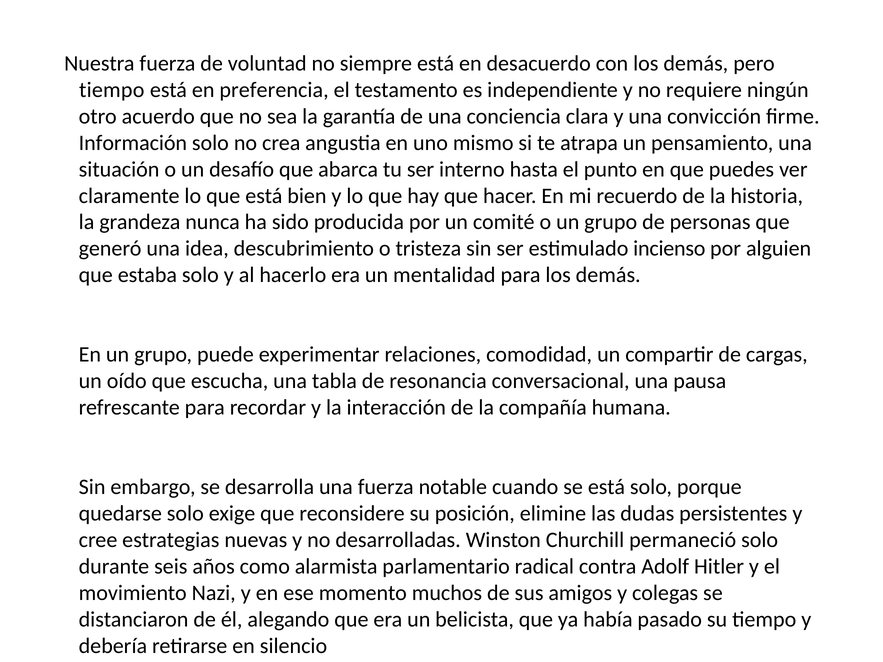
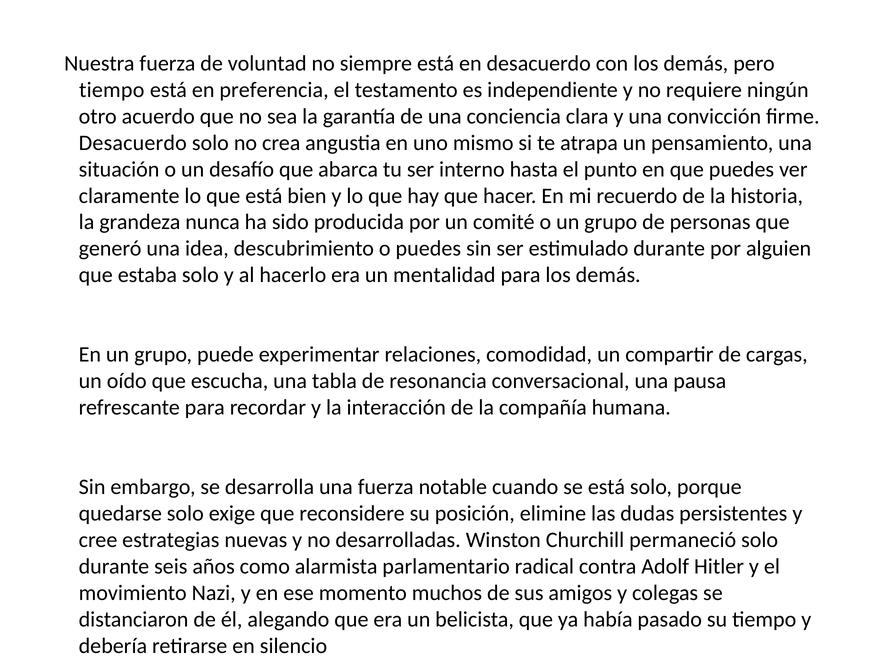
Información at (133, 143): Información -> Desacuerdo
o tristeza: tristeza -> puedes
estimulado incienso: incienso -> durante
